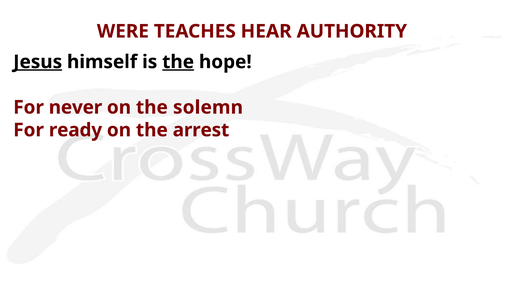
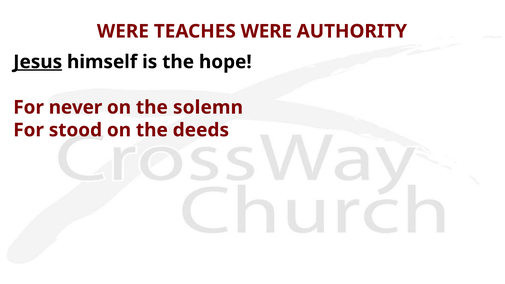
TEACHES HEAR: HEAR -> WERE
the at (178, 62) underline: present -> none
ready: ready -> stood
arrest: arrest -> deeds
